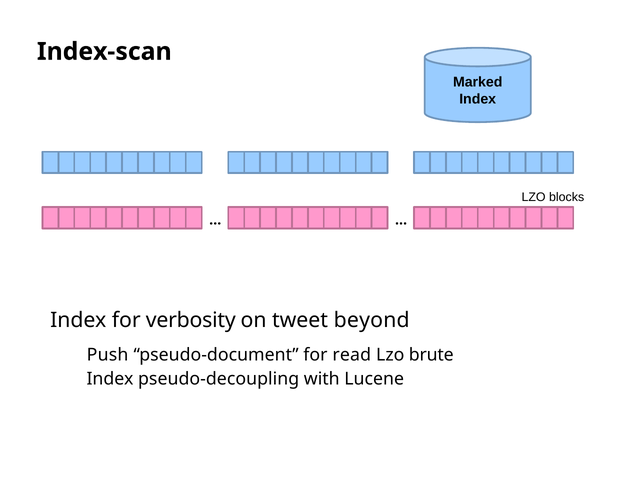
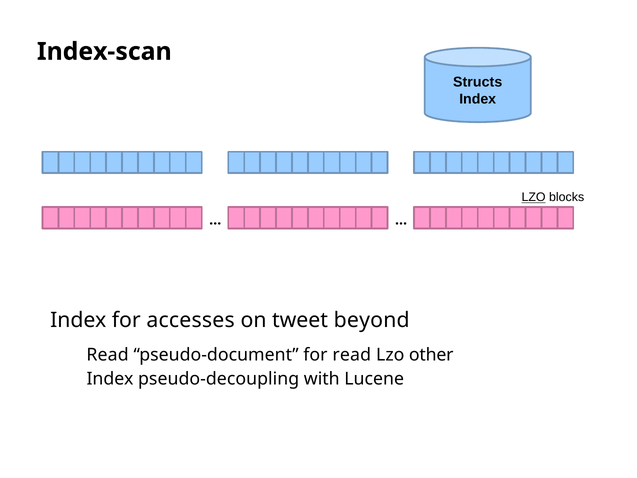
Marked: Marked -> Structs
LZO at (534, 197) underline: none -> present
verbosity: verbosity -> accesses
Push at (108, 355): Push -> Read
brute: brute -> other
